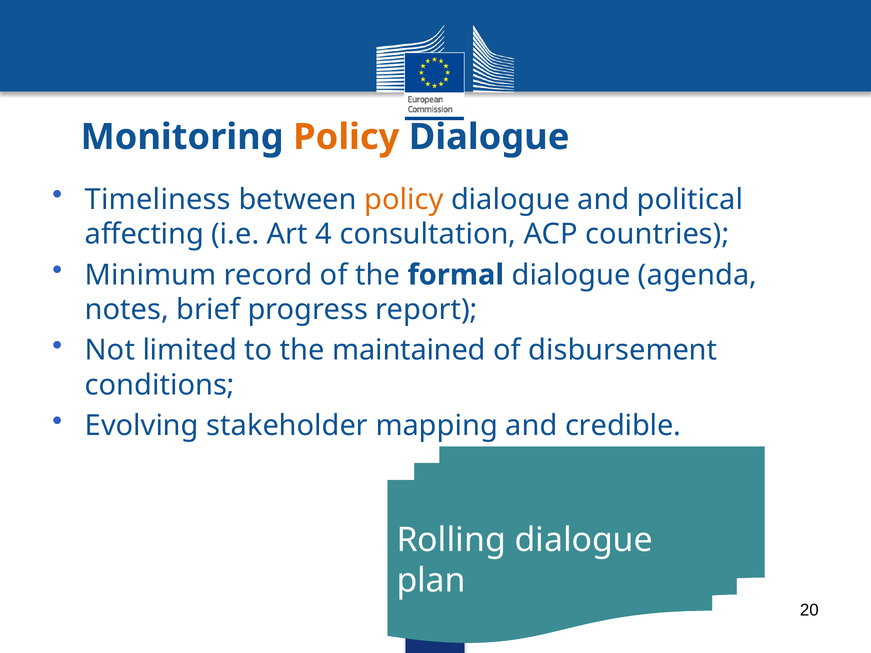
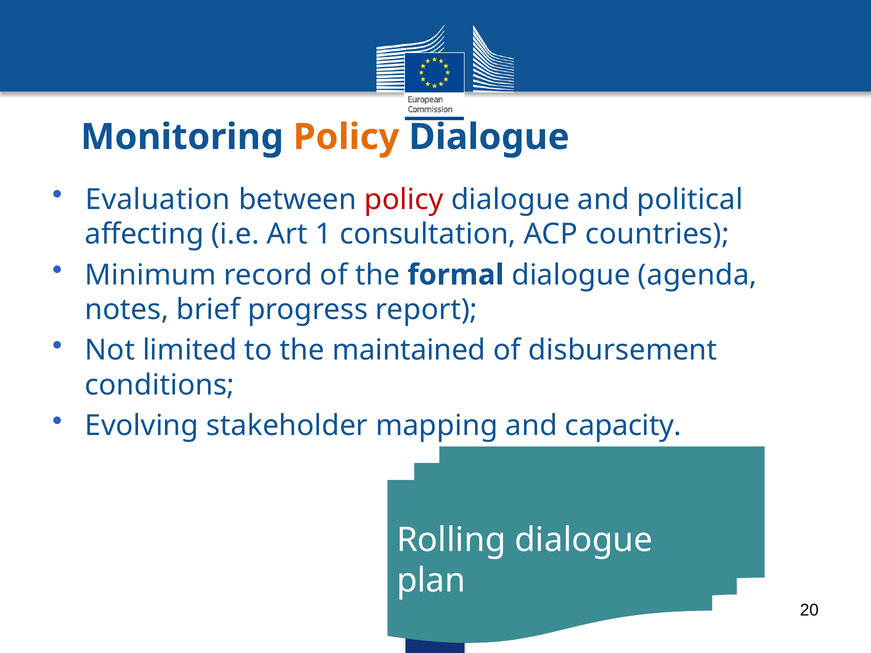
Timeliness: Timeliness -> Evaluation
policy at (404, 200) colour: orange -> red
4: 4 -> 1
credible: credible -> capacity
